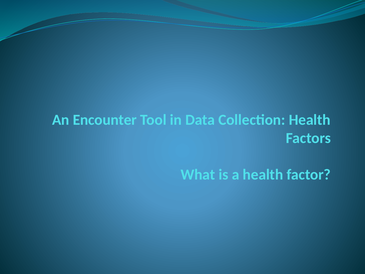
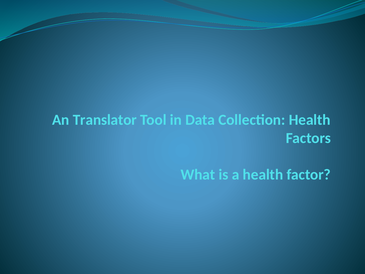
Encounter: Encounter -> Translator
